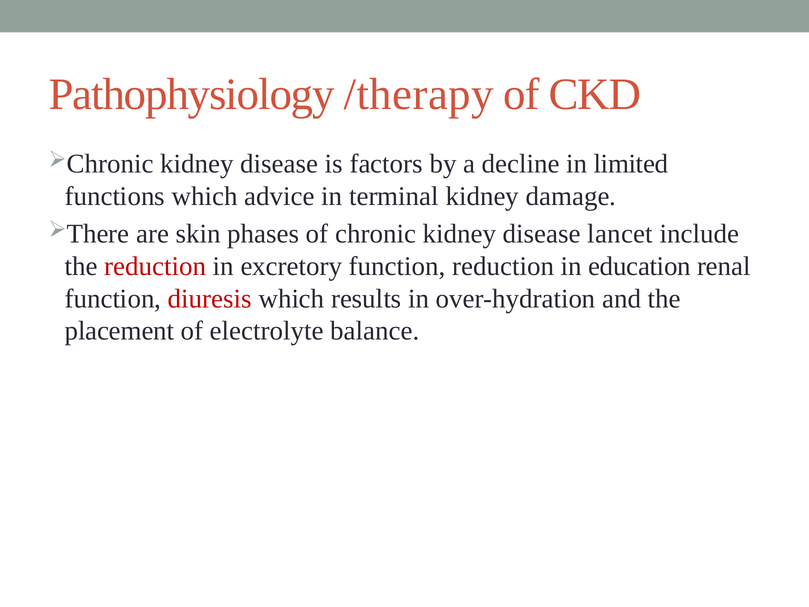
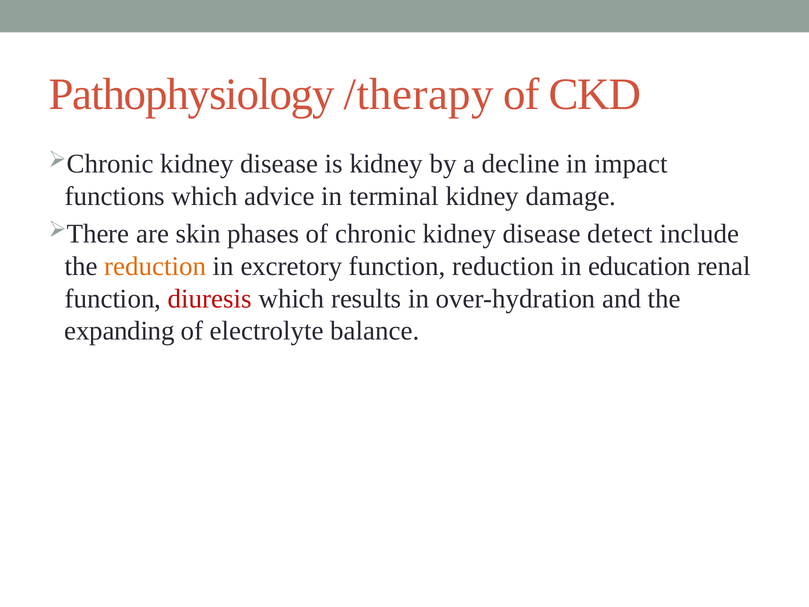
is factors: factors -> kidney
limited: limited -> impact
lancet: lancet -> detect
reduction at (155, 266) colour: red -> orange
placement: placement -> expanding
